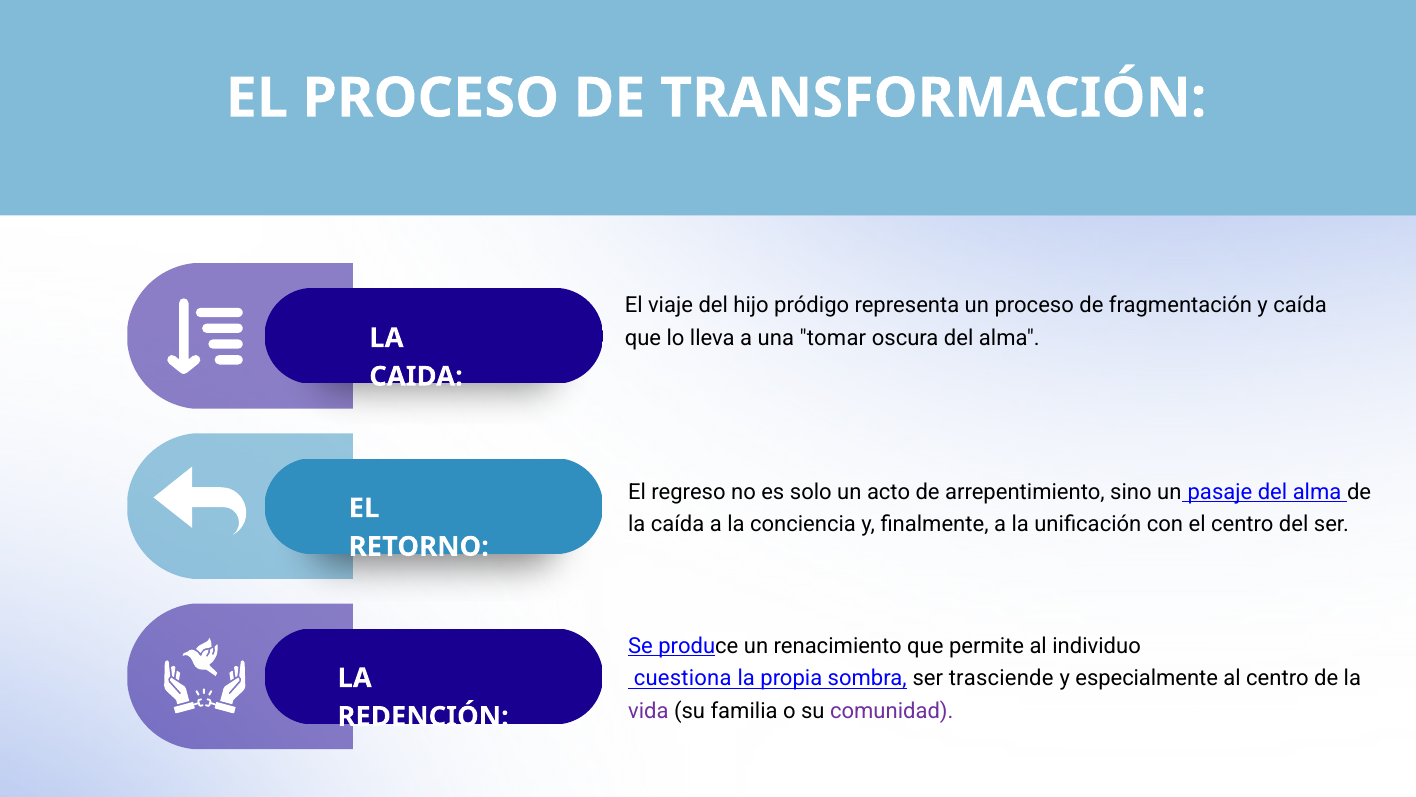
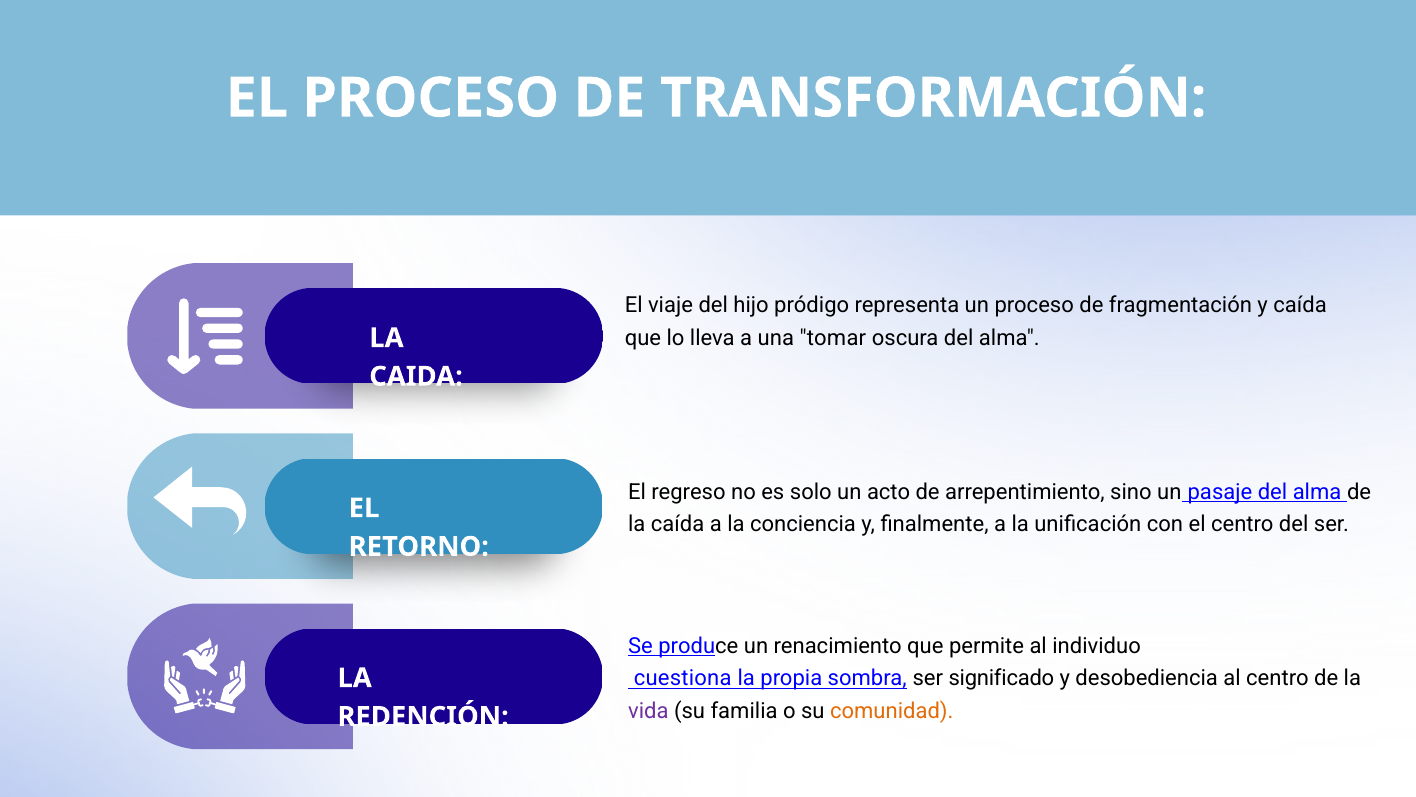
trasciende: trasciende -> significado
especialmente: especialmente -> desobediencia
comunidad colour: purple -> orange
